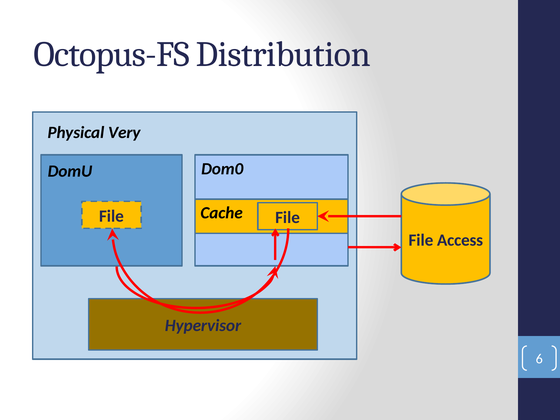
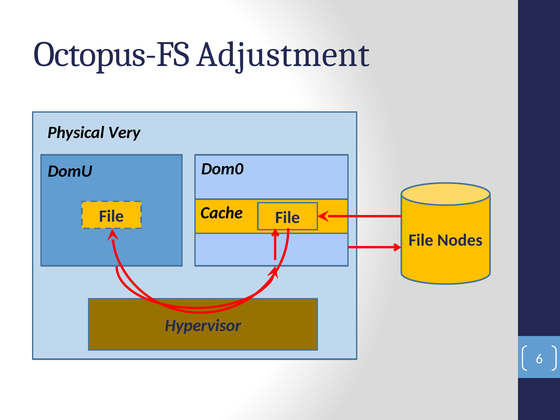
Distribution: Distribution -> Adjustment
Access: Access -> Nodes
